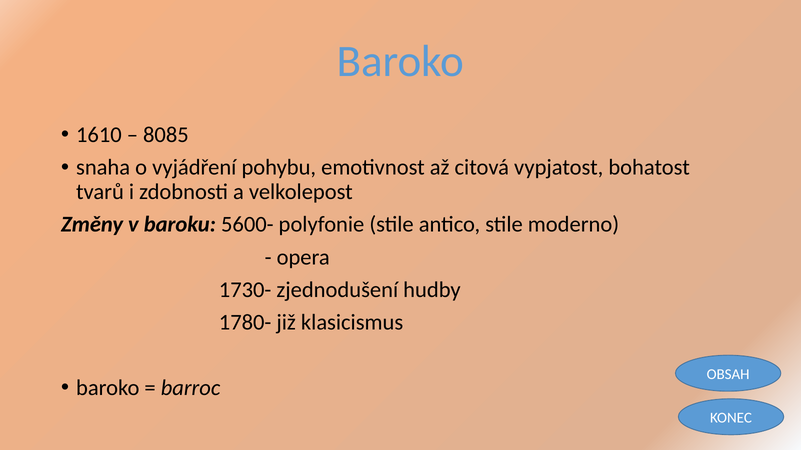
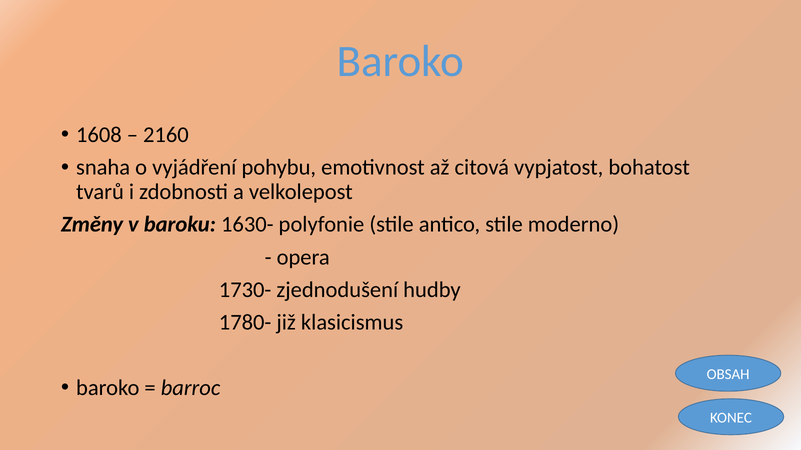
1610: 1610 -> 1608
8085: 8085 -> 2160
5600-: 5600- -> 1630-
